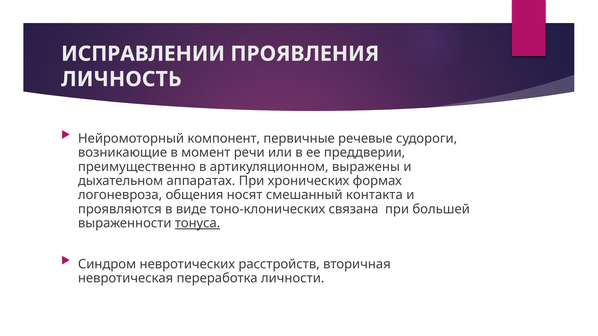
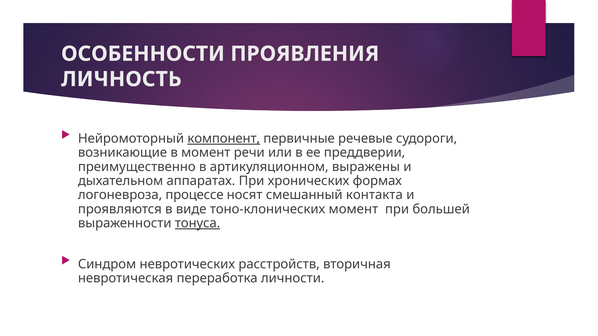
ИСПРАВЛЕНИИ: ИСПРАВЛЕНИИ -> ОСОБЕННОСТИ
компонент underline: none -> present
общения: общения -> процессе
тоно-клонических связана: связана -> момент
